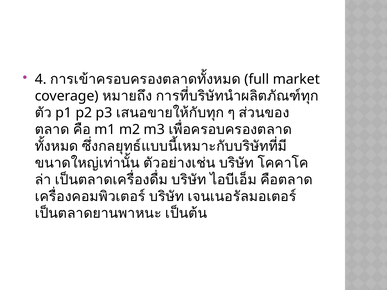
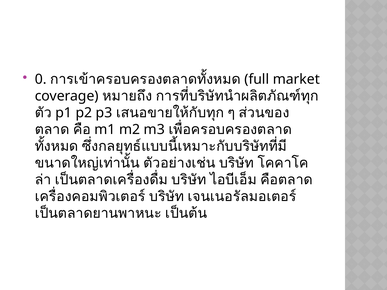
4: 4 -> 0
